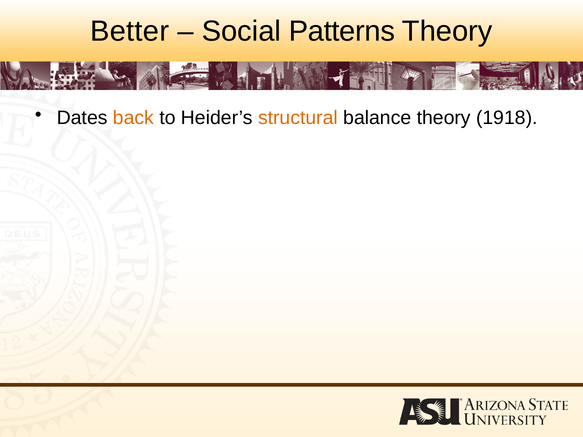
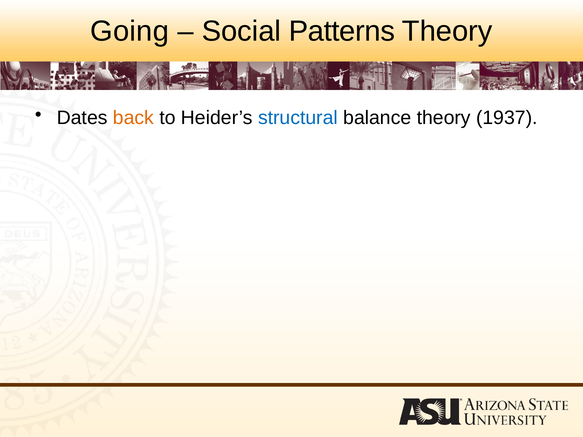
Better: Better -> Going
structural colour: orange -> blue
1918: 1918 -> 1937
